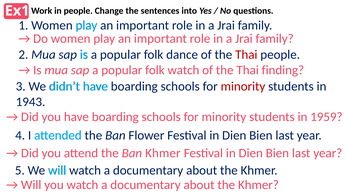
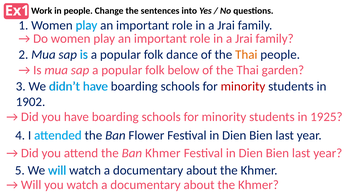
Thai at (246, 55) colour: red -> orange
folk watch: watch -> below
finding: finding -> garden
1943: 1943 -> 1902
1959: 1959 -> 1925
